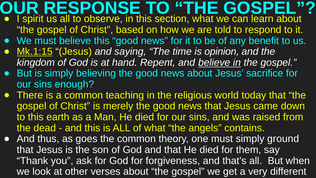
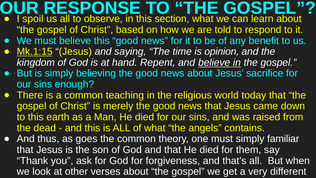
spirit: spirit -> spoil
ground: ground -> familiar
